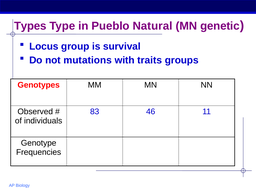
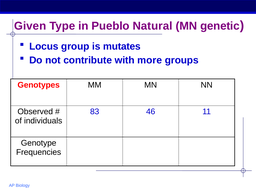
Types: Types -> Given
survival: survival -> mutates
mutations: mutations -> contribute
traits: traits -> more
